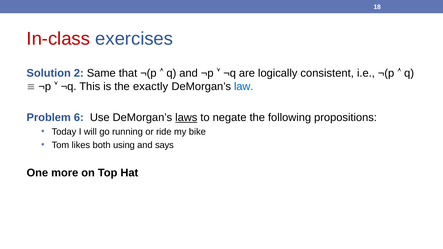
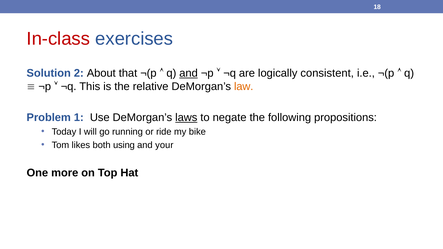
Same: Same -> About
and at (189, 73) underline: none -> present
exactly: exactly -> relative
law colour: blue -> orange
6: 6 -> 1
says: says -> your
